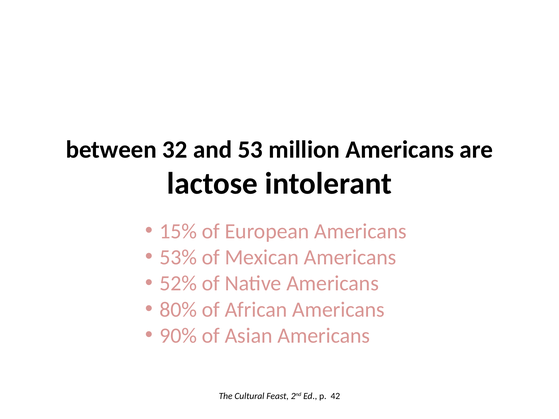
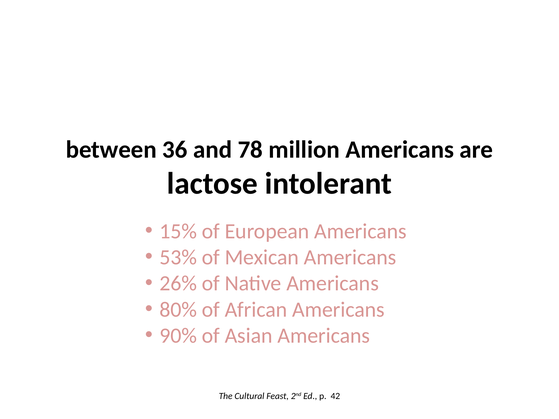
32: 32 -> 36
53: 53 -> 78
52%: 52% -> 26%
